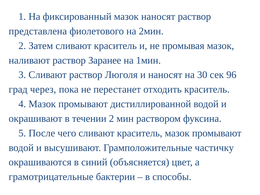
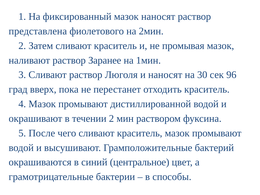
через: через -> вверх
частичку: частичку -> бактерий
объясняется: объясняется -> центральное
